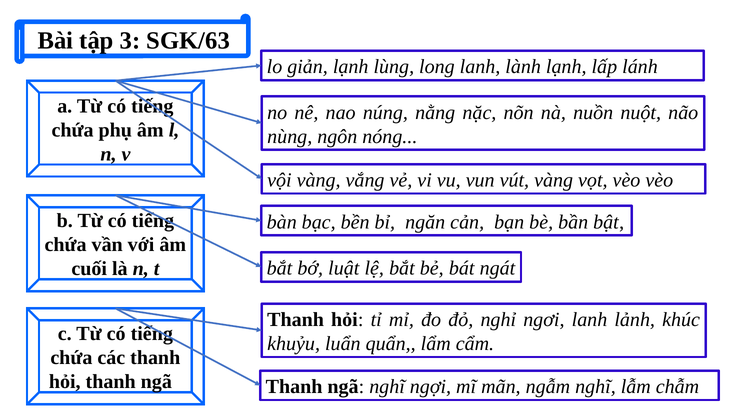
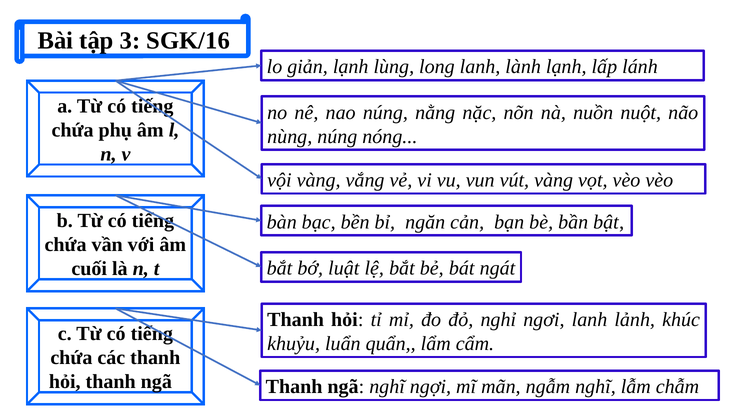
SGK/63: SGK/63 -> SGK/16
nùng ngôn: ngôn -> núng
